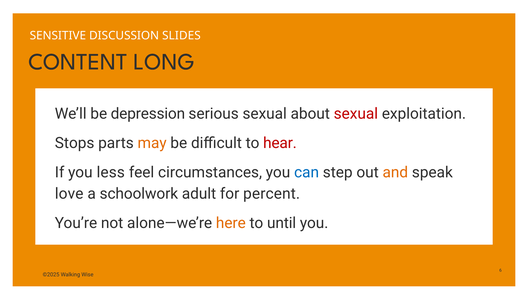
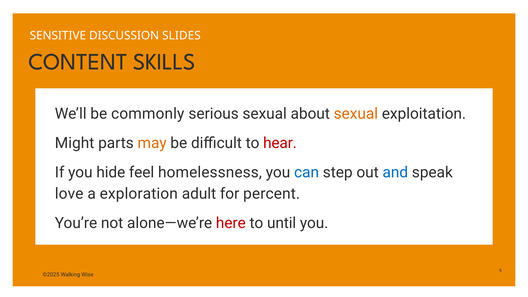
LONG: LONG -> SKILLS
depression: depression -> commonly
sexual at (356, 114) colour: red -> orange
Stops: Stops -> Might
less: less -> hide
circumstances: circumstances -> homelessness
and colour: orange -> blue
schoolwork: schoolwork -> exploration
here colour: orange -> red
